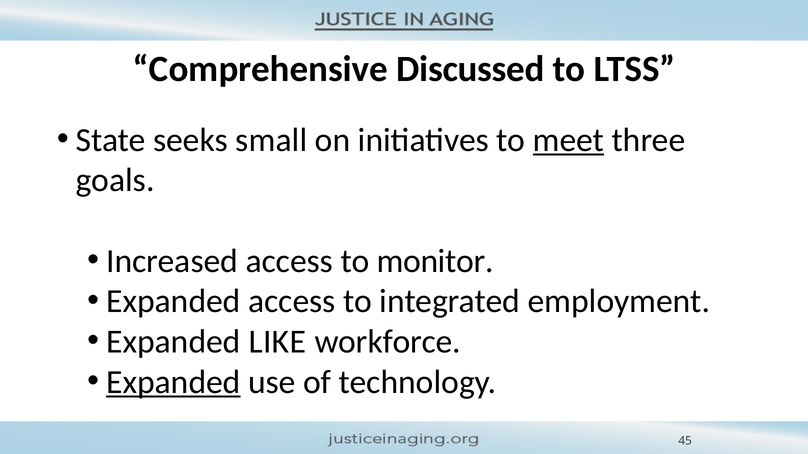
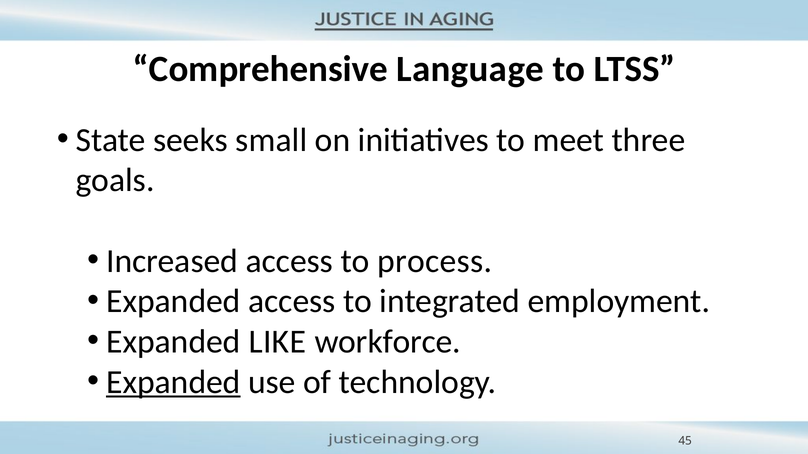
Discussed: Discussed -> Language
meet underline: present -> none
monitor: monitor -> process
